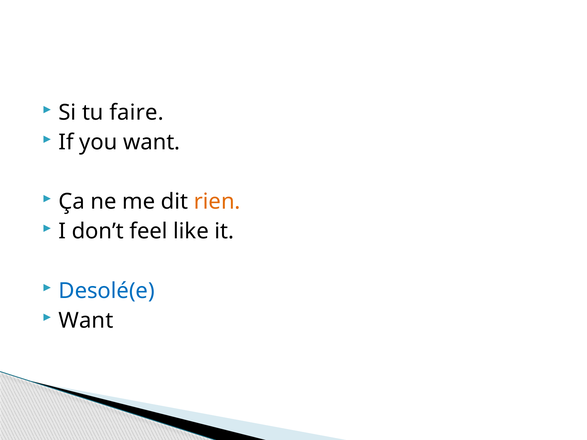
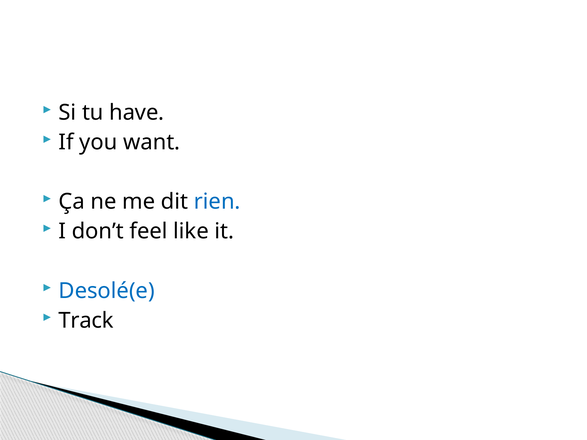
faire: faire -> have
rien colour: orange -> blue
Want at (86, 321): Want -> Track
